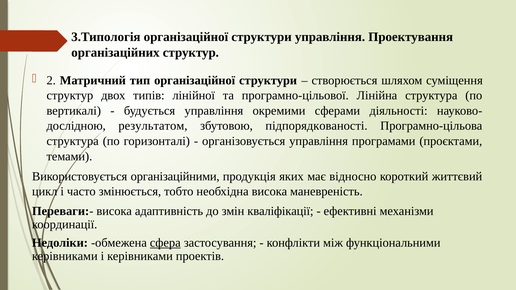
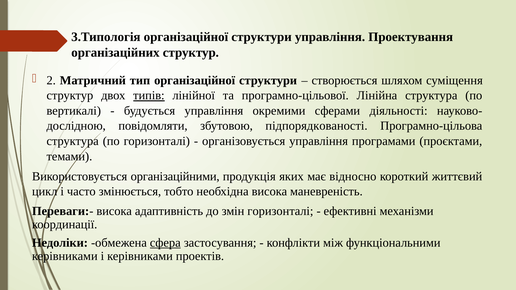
типів underline: none -> present
результатом: результатом -> повідомляти
змін кваліфікації: кваліфікації -> горизонталі
